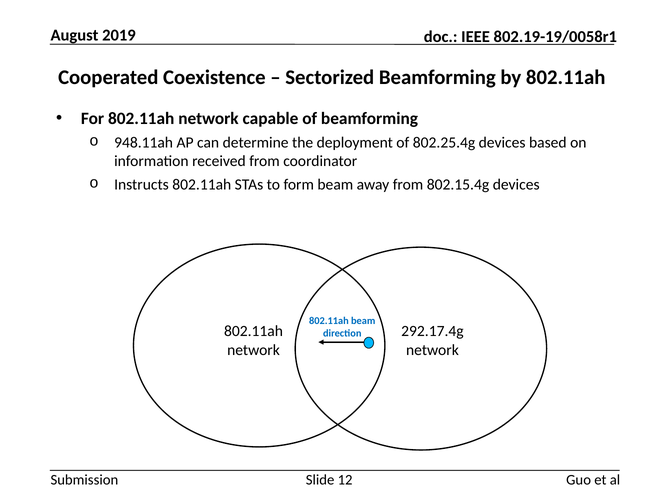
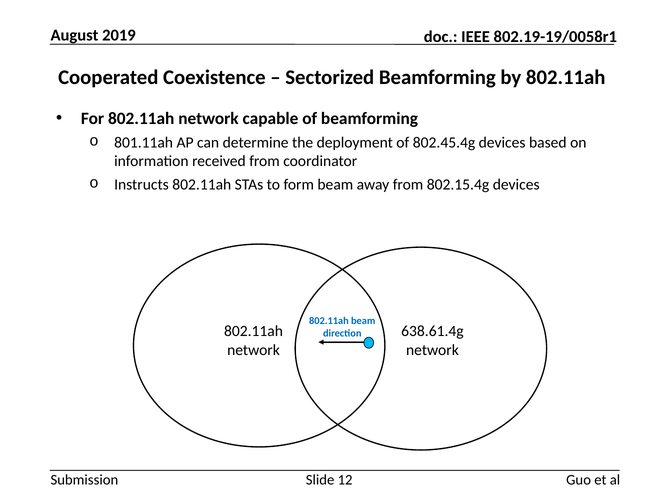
948.11ah: 948.11ah -> 801.11ah
802.25.4g: 802.25.4g -> 802.45.4g
292.17.4g: 292.17.4g -> 638.61.4g
